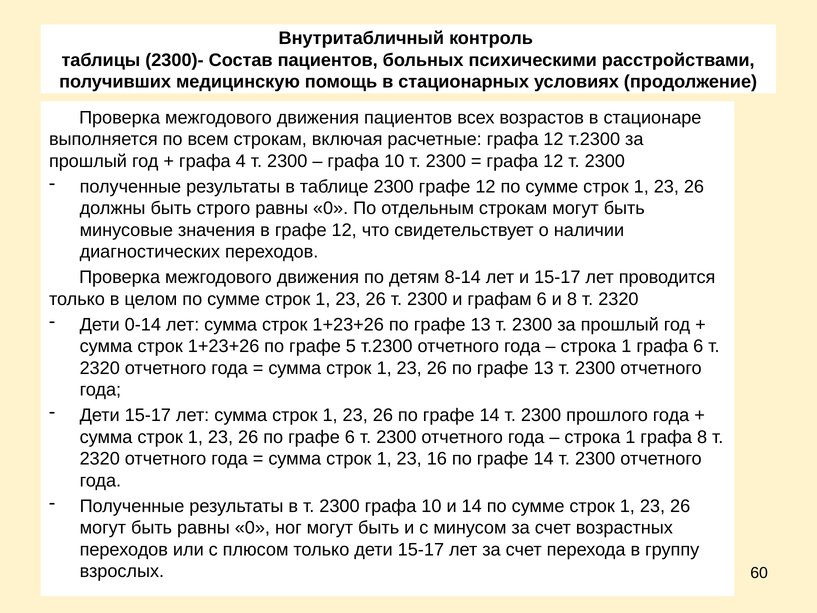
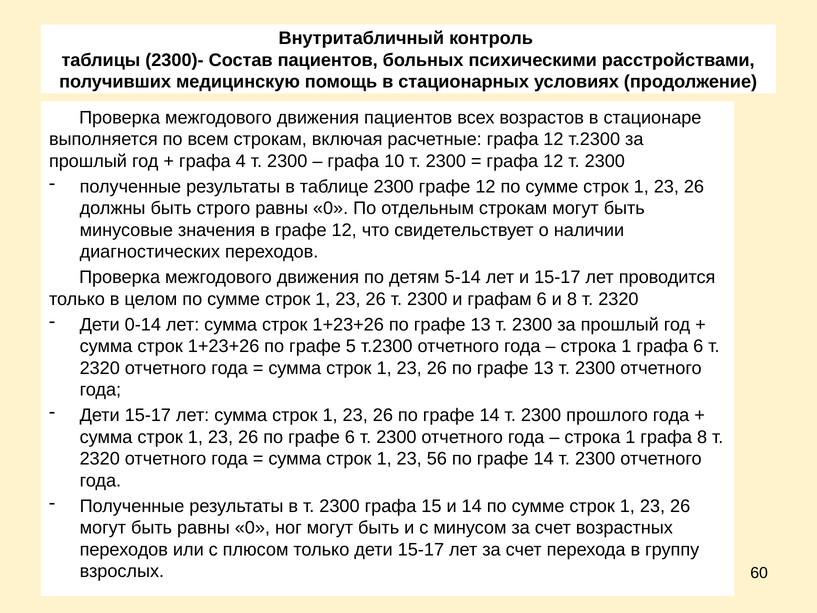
8-14: 8-14 -> 5-14
16: 16 -> 56
2300 графа 10: 10 -> 15
